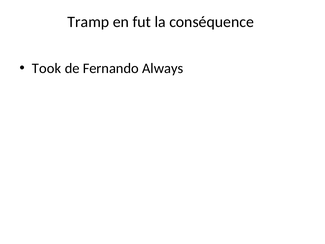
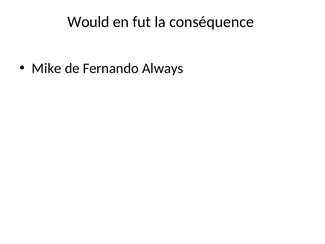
Tramp: Tramp -> Would
Took: Took -> Mike
